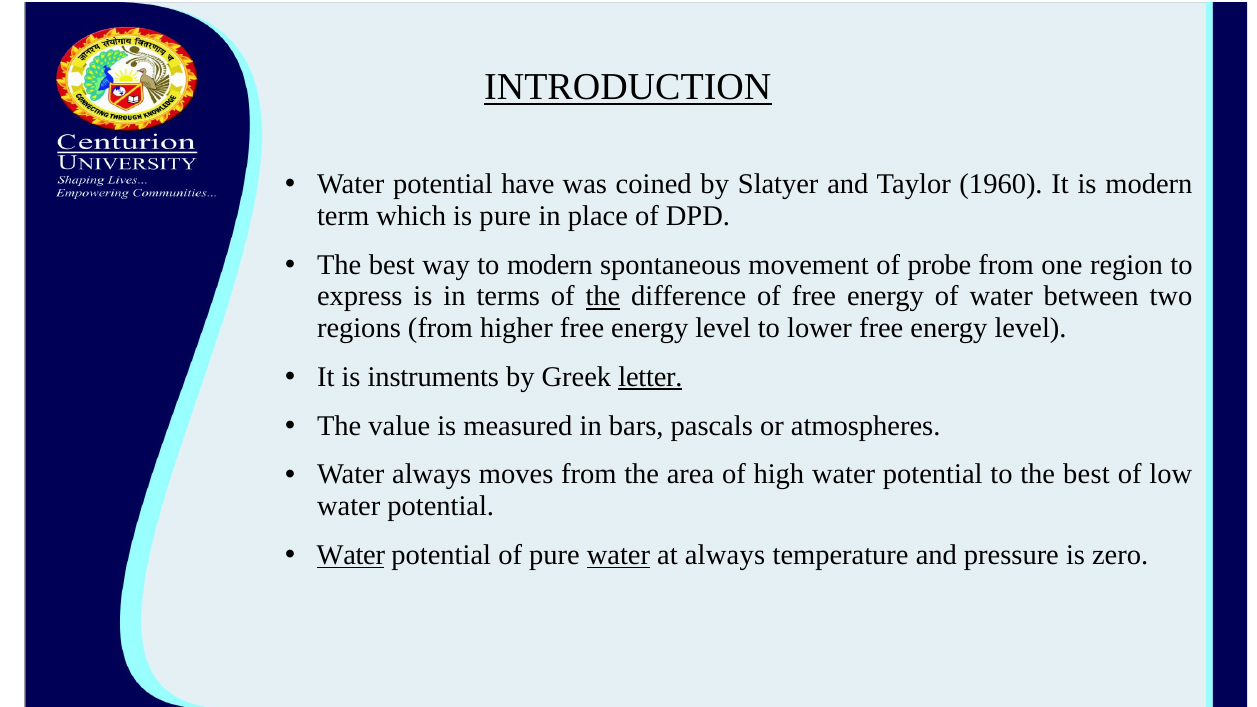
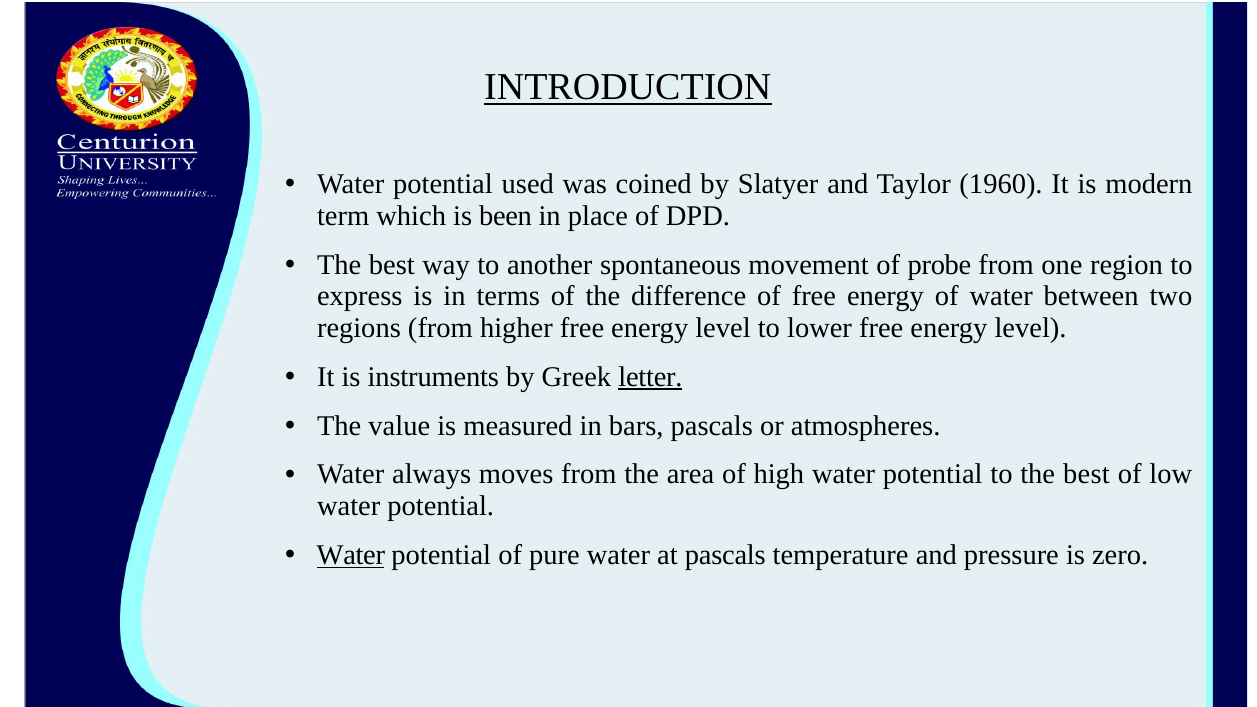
have: have -> used
is pure: pure -> been
to modern: modern -> another
the at (603, 296) underline: present -> none
water at (618, 555) underline: present -> none
at always: always -> pascals
